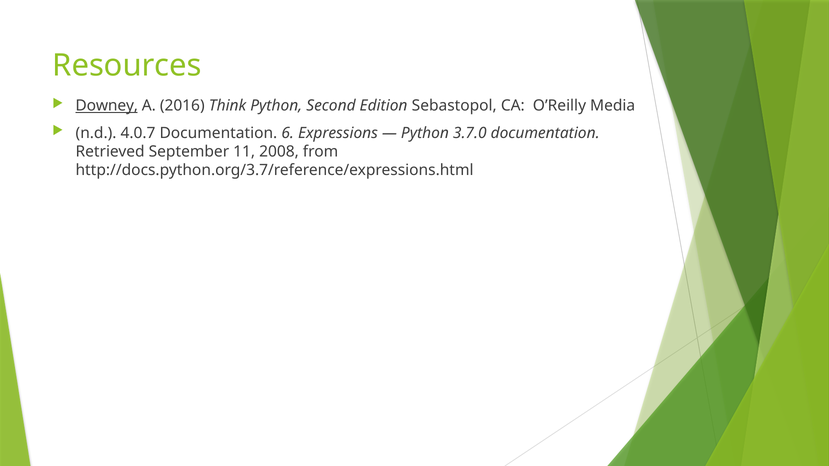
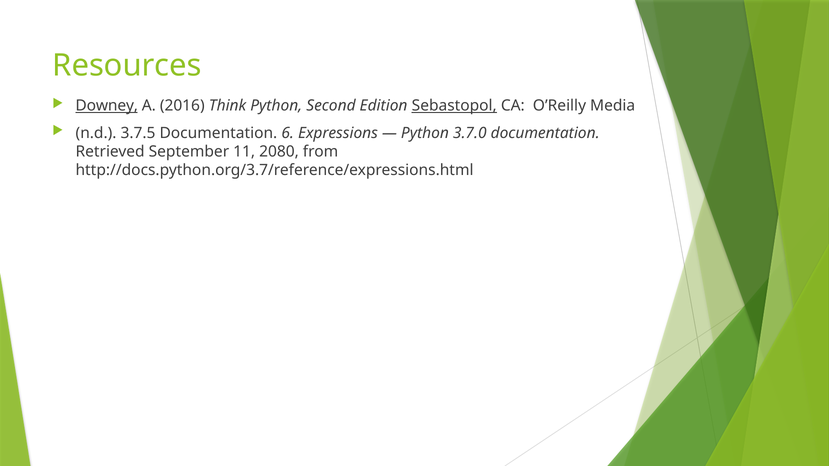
Sebastopol underline: none -> present
4.0.7: 4.0.7 -> 3.7.5
2008: 2008 -> 2080
